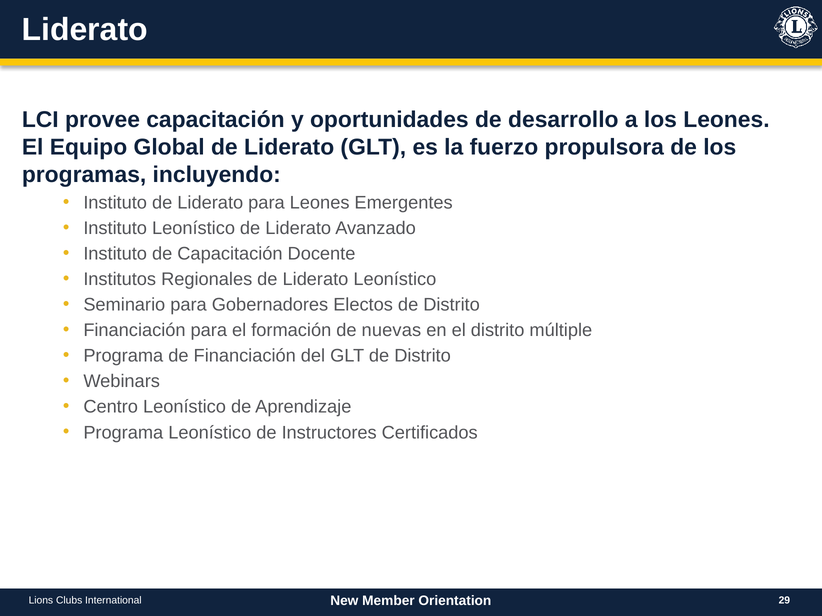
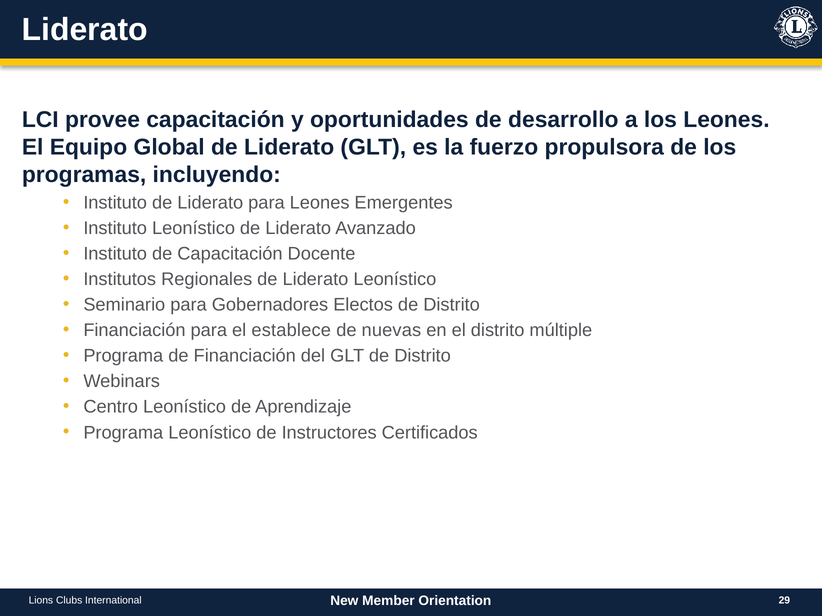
formación: formación -> establece
